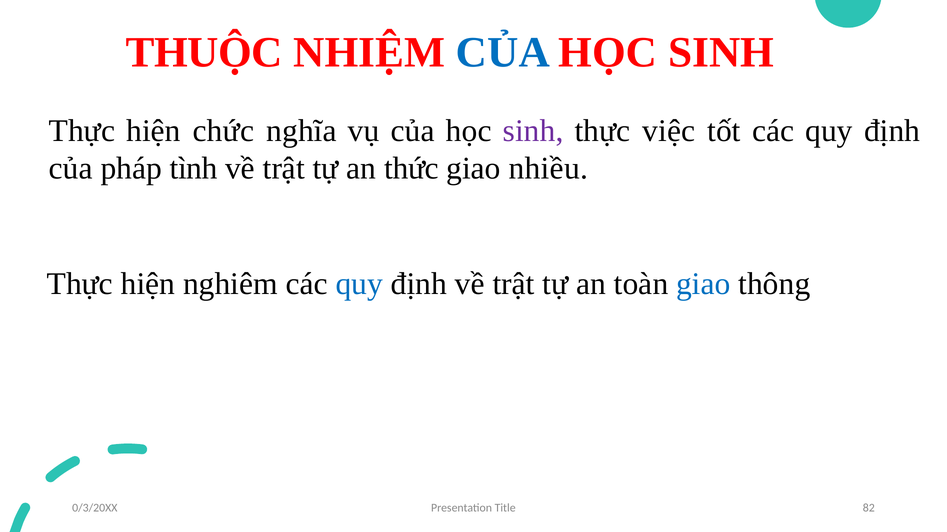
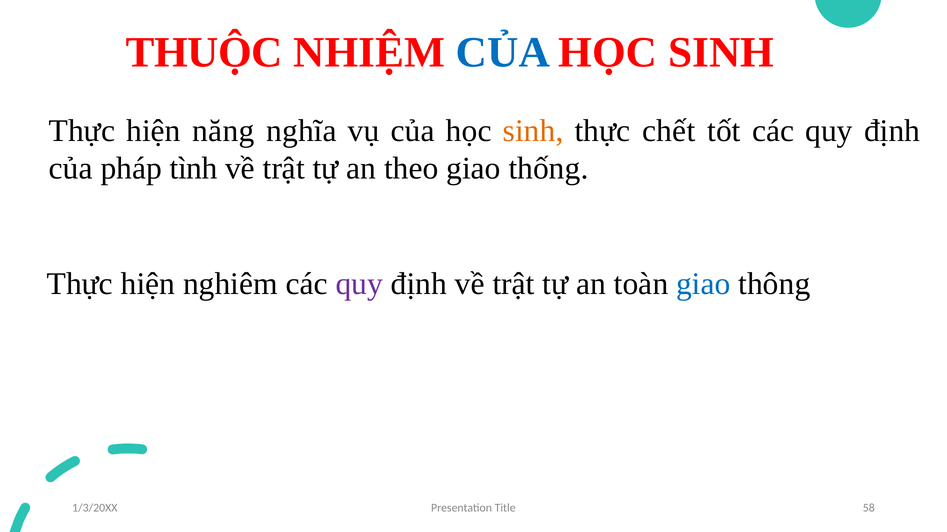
chức: chức -> năng
sinh at (533, 131) colour: purple -> orange
việc: việc -> chết
thức: thức -> theo
nhiều: nhiều -> thống
quy at (359, 284) colour: blue -> purple
0/3/20XX: 0/3/20XX -> 1/3/20XX
82: 82 -> 58
